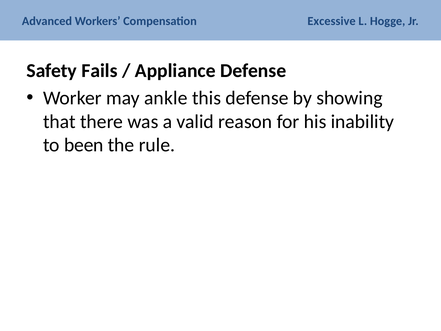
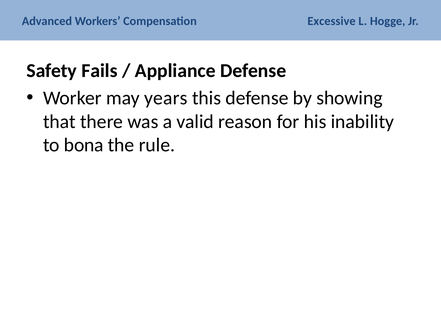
ankle: ankle -> years
been: been -> bona
